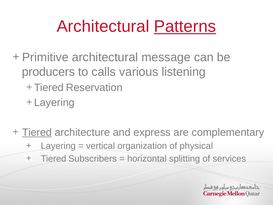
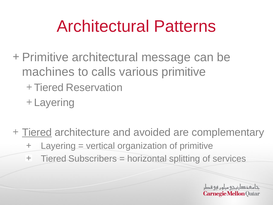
Patterns underline: present -> none
producers: producers -> machines
various listening: listening -> primitive
express: express -> avoided
of physical: physical -> primitive
